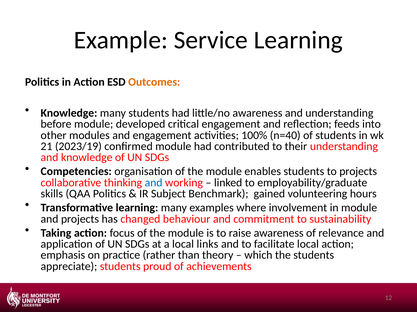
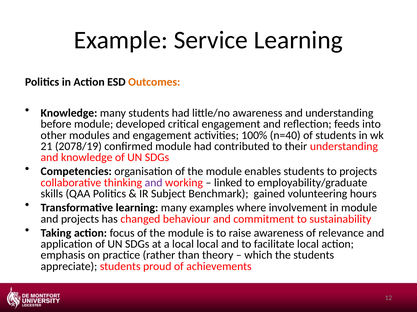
2023/19: 2023/19 -> 2078/19
and at (154, 183) colour: blue -> purple
local links: links -> local
